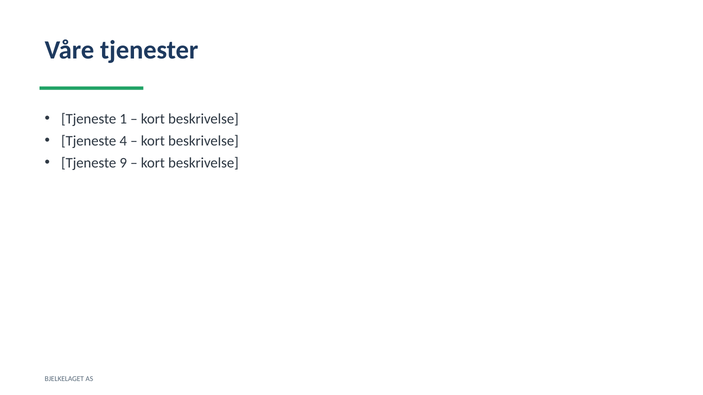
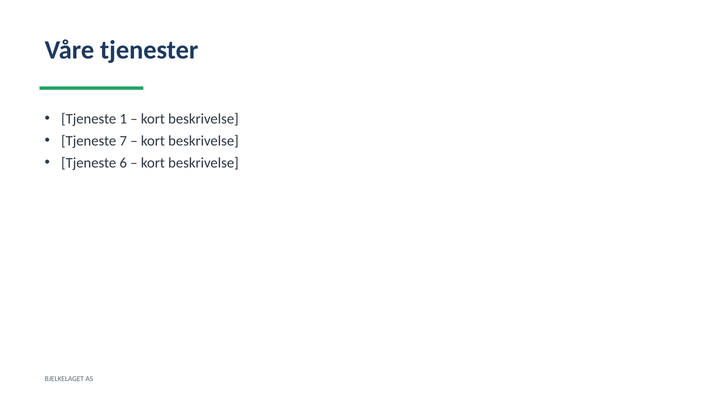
4: 4 -> 7
9: 9 -> 6
